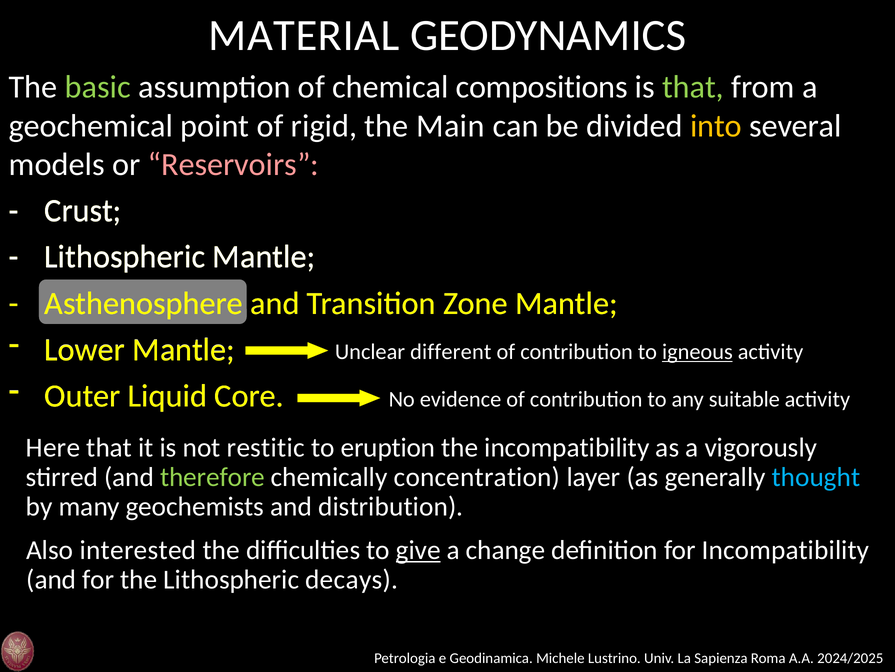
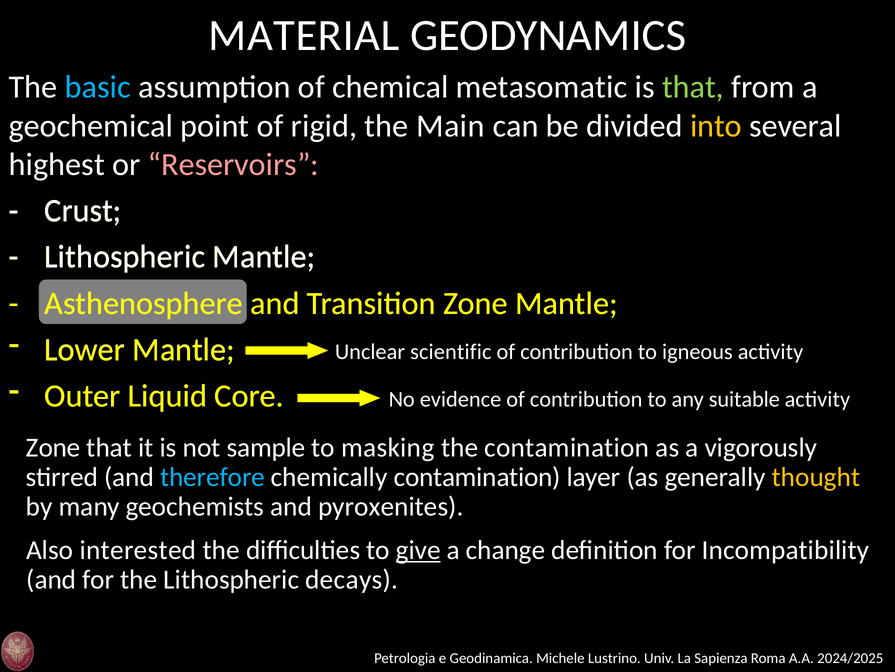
basic colour: light green -> light blue
compositions: compositions -> metasomatic
models: models -> highest
different: different -> scientific
igneous underline: present -> none
Here at (53, 447): Here -> Zone
restitic: restitic -> sample
eruption: eruption -> masking
the incompatibility: incompatibility -> contamination
therefore colour: light green -> light blue
chemically concentration: concentration -> contamination
thought colour: light blue -> yellow
distribution: distribution -> pyroxenites
